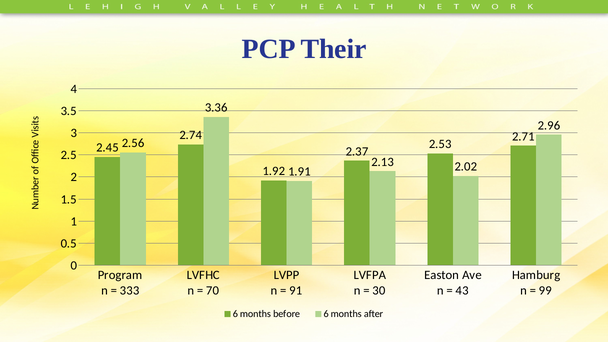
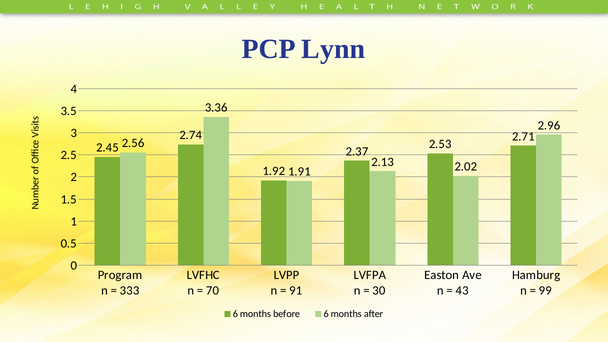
Their: Their -> Lynn
